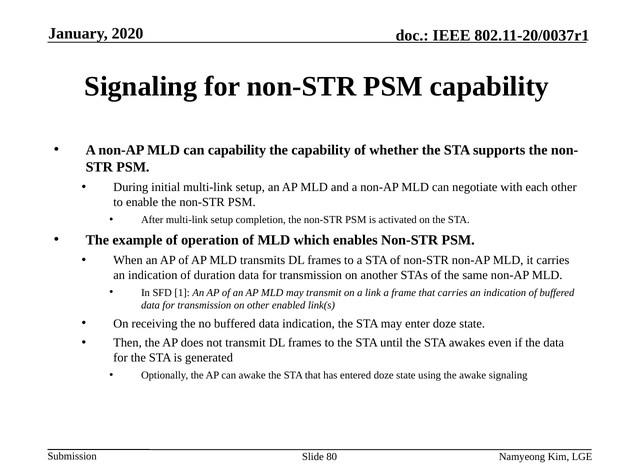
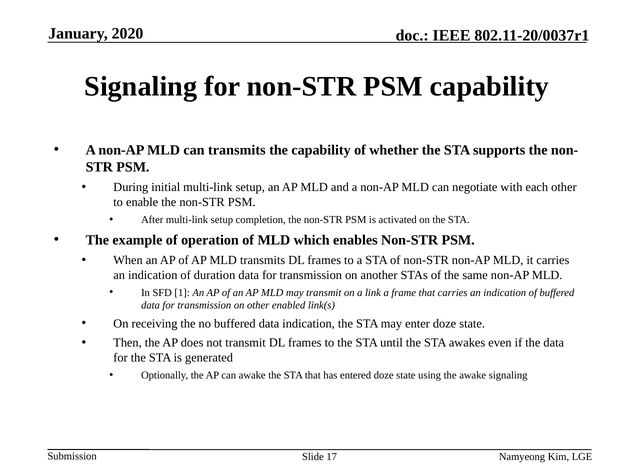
can capability: capability -> transmits
80: 80 -> 17
